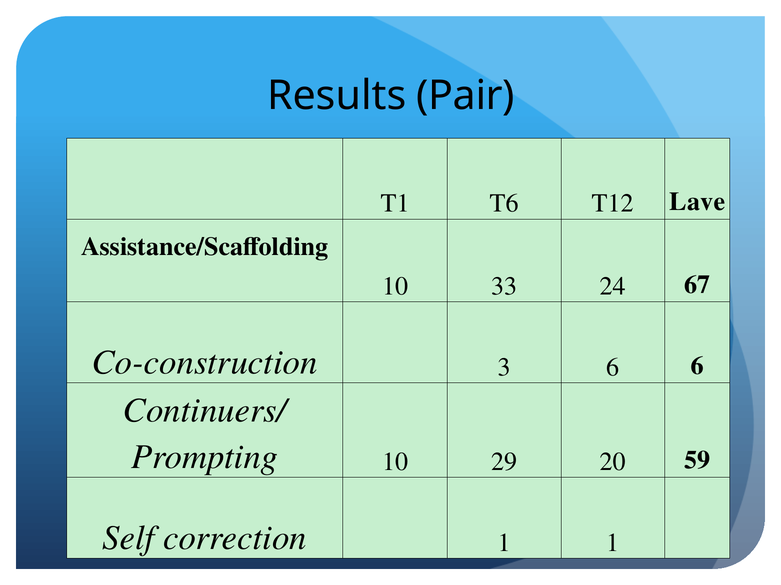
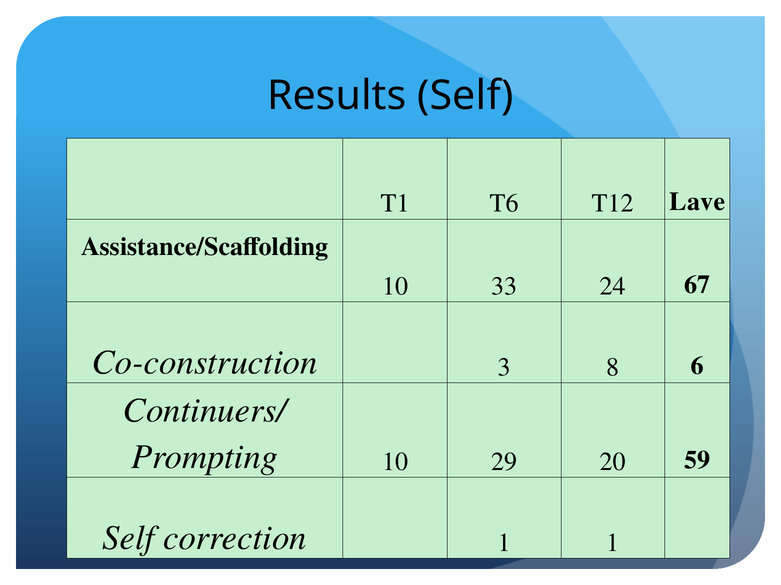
Results Pair: Pair -> Self
3 6: 6 -> 8
